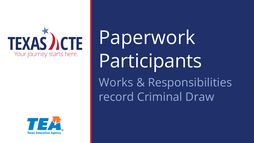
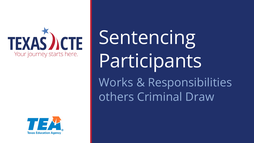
Paperwork: Paperwork -> Sentencing
record: record -> others
